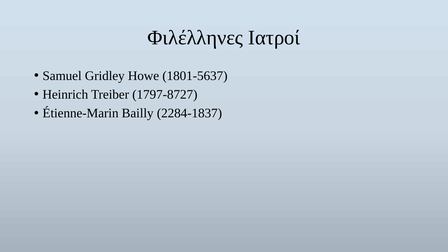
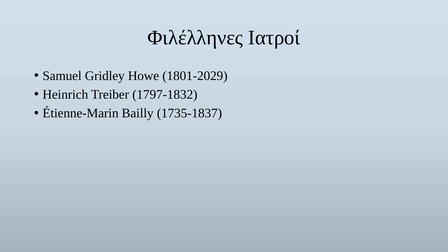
1801-5637: 1801-5637 -> 1801-2029
1797-8727: 1797-8727 -> 1797-1832
2284-1837: 2284-1837 -> 1735-1837
